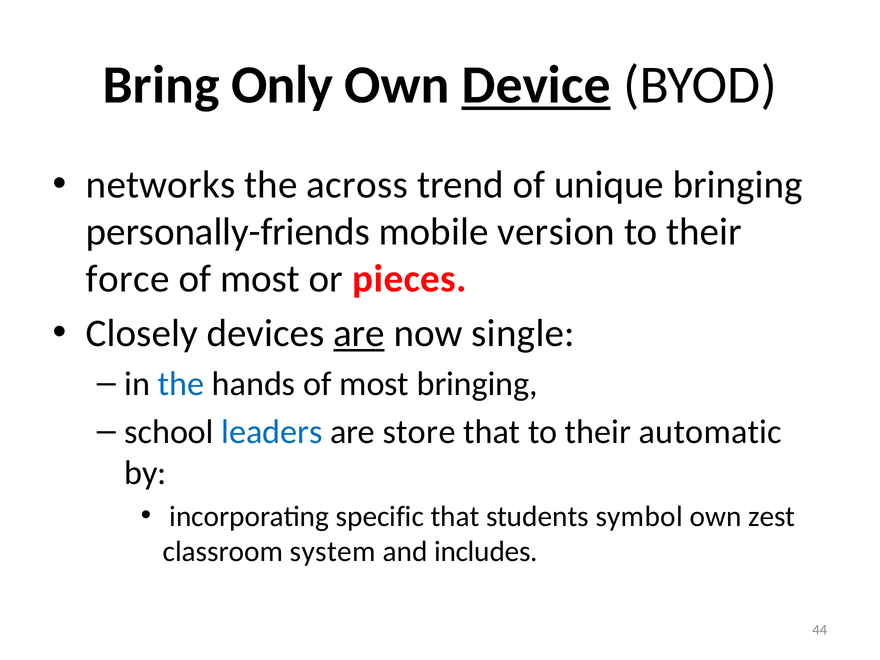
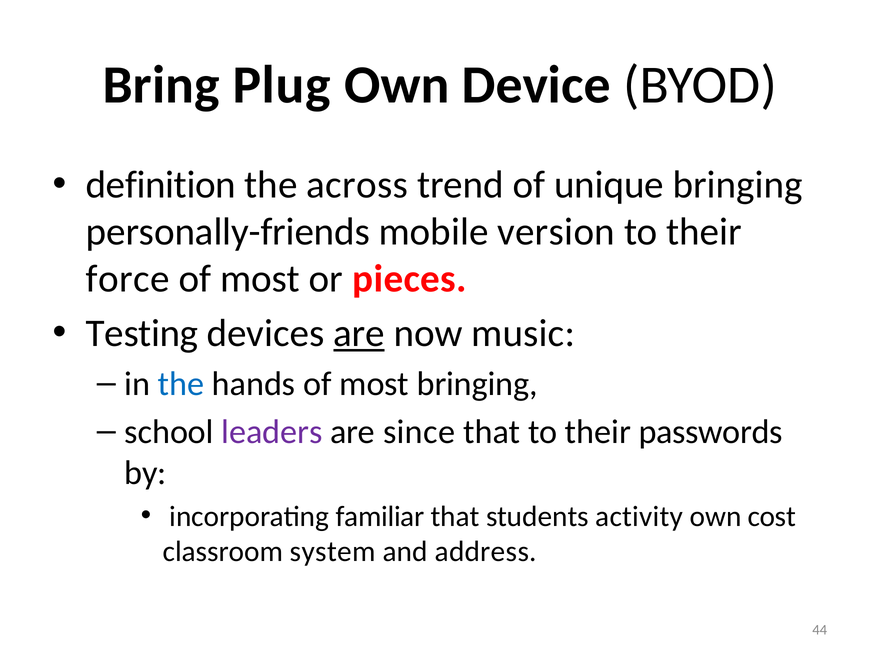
Only: Only -> Plug
Device underline: present -> none
networks: networks -> definition
Closely: Closely -> Testing
single: single -> music
leaders colour: blue -> purple
store: store -> since
automatic: automatic -> passwords
specific: specific -> familiar
symbol: symbol -> activity
zest: zest -> cost
includes: includes -> address
